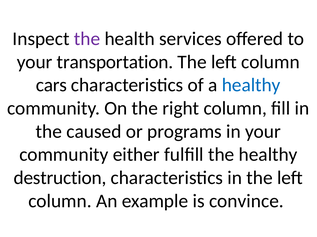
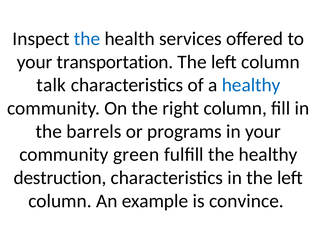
the at (87, 39) colour: purple -> blue
cars: cars -> talk
caused: caused -> barrels
either: either -> green
